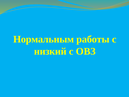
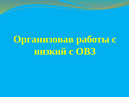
Нормальным: Нормальным -> Организовав
